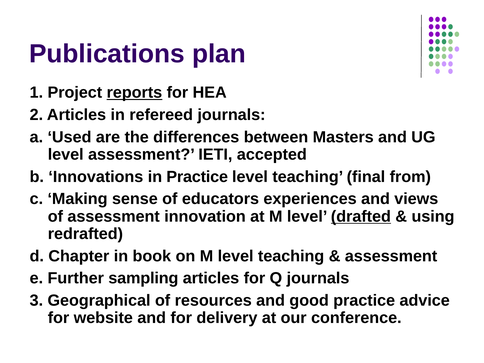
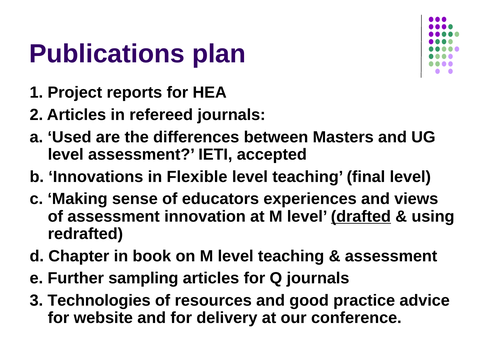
reports underline: present -> none
in Practice: Practice -> Flexible
final from: from -> level
Geographical: Geographical -> Technologies
